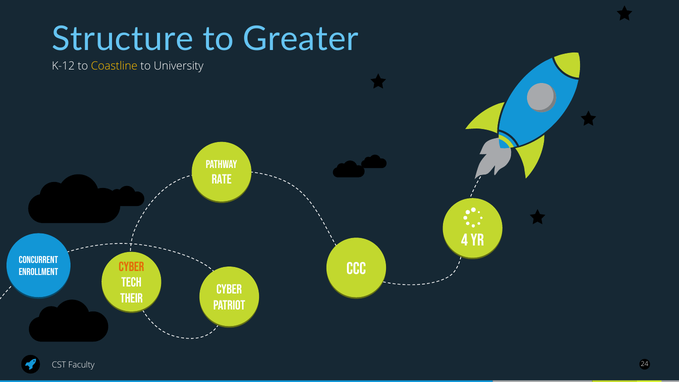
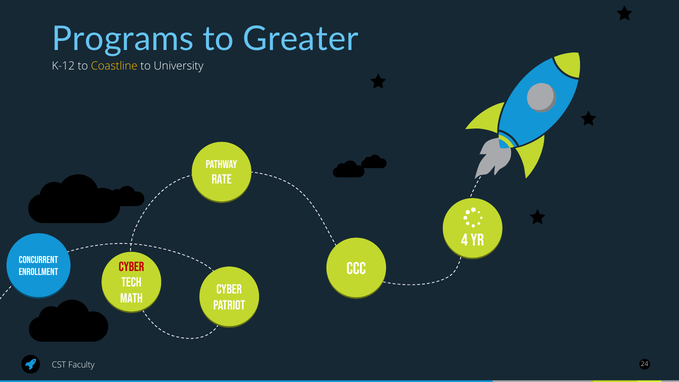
Structure: Structure -> Programs
Cyber at (131, 267) colour: orange -> red
Their: Their -> Math
